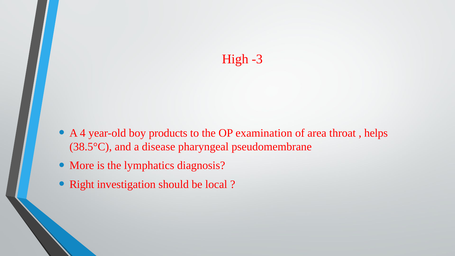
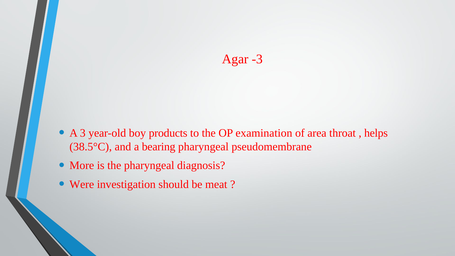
High: High -> Agar
4: 4 -> 3
disease: disease -> bearing
the lymphatics: lymphatics -> pharyngeal
Right: Right -> Were
local: local -> meat
